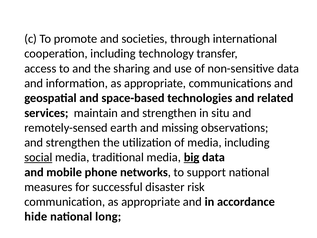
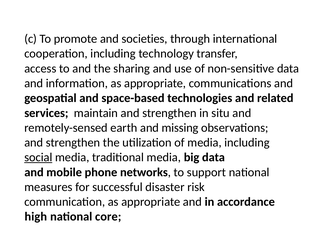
big underline: present -> none
hide: hide -> high
long: long -> core
